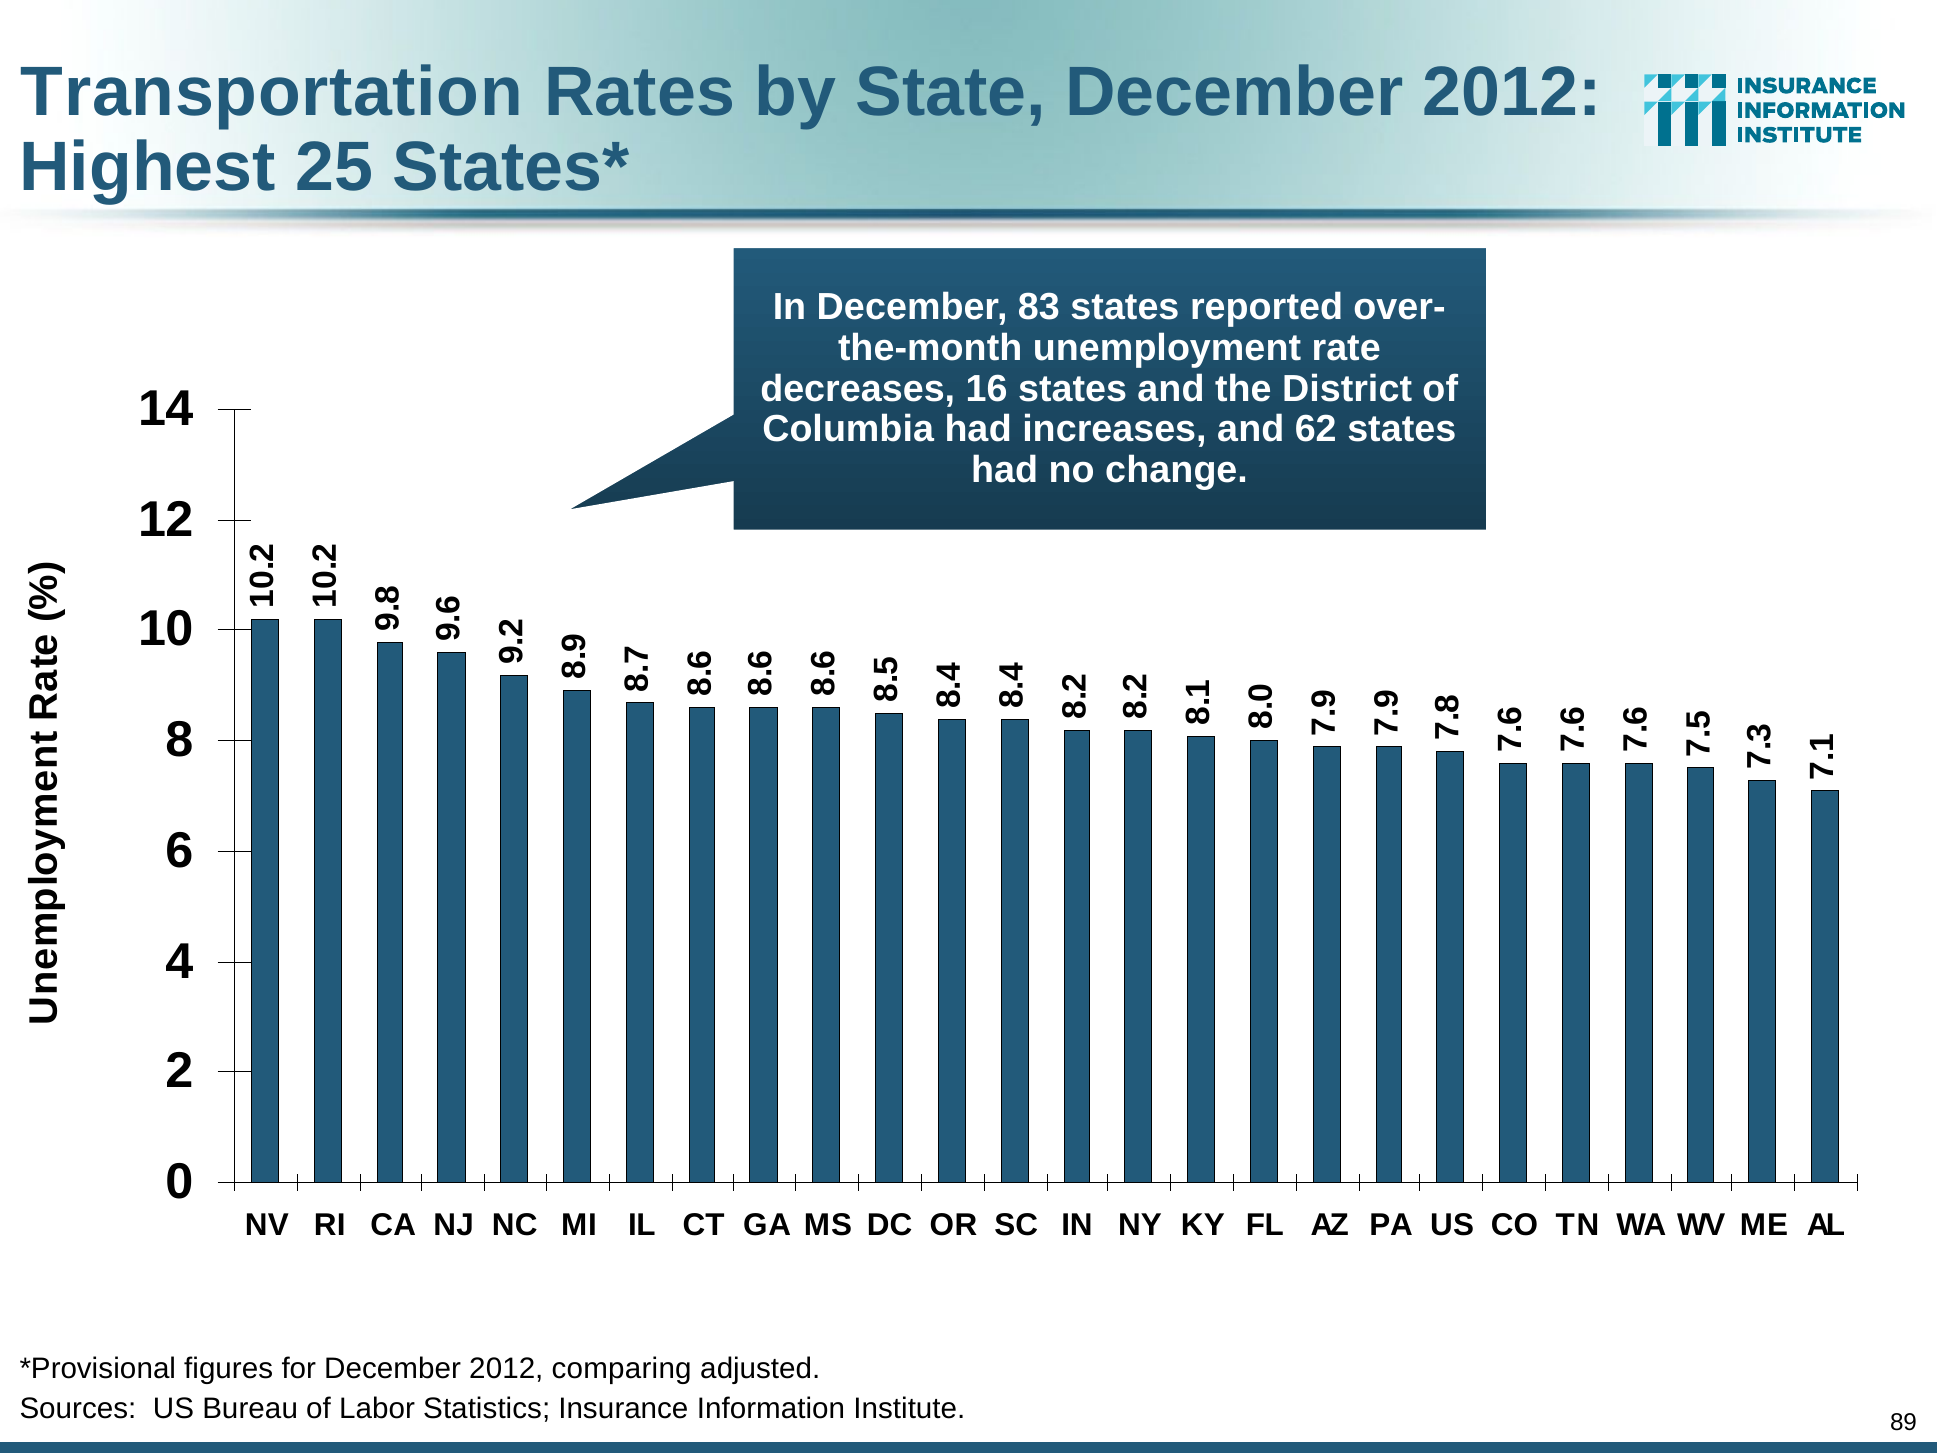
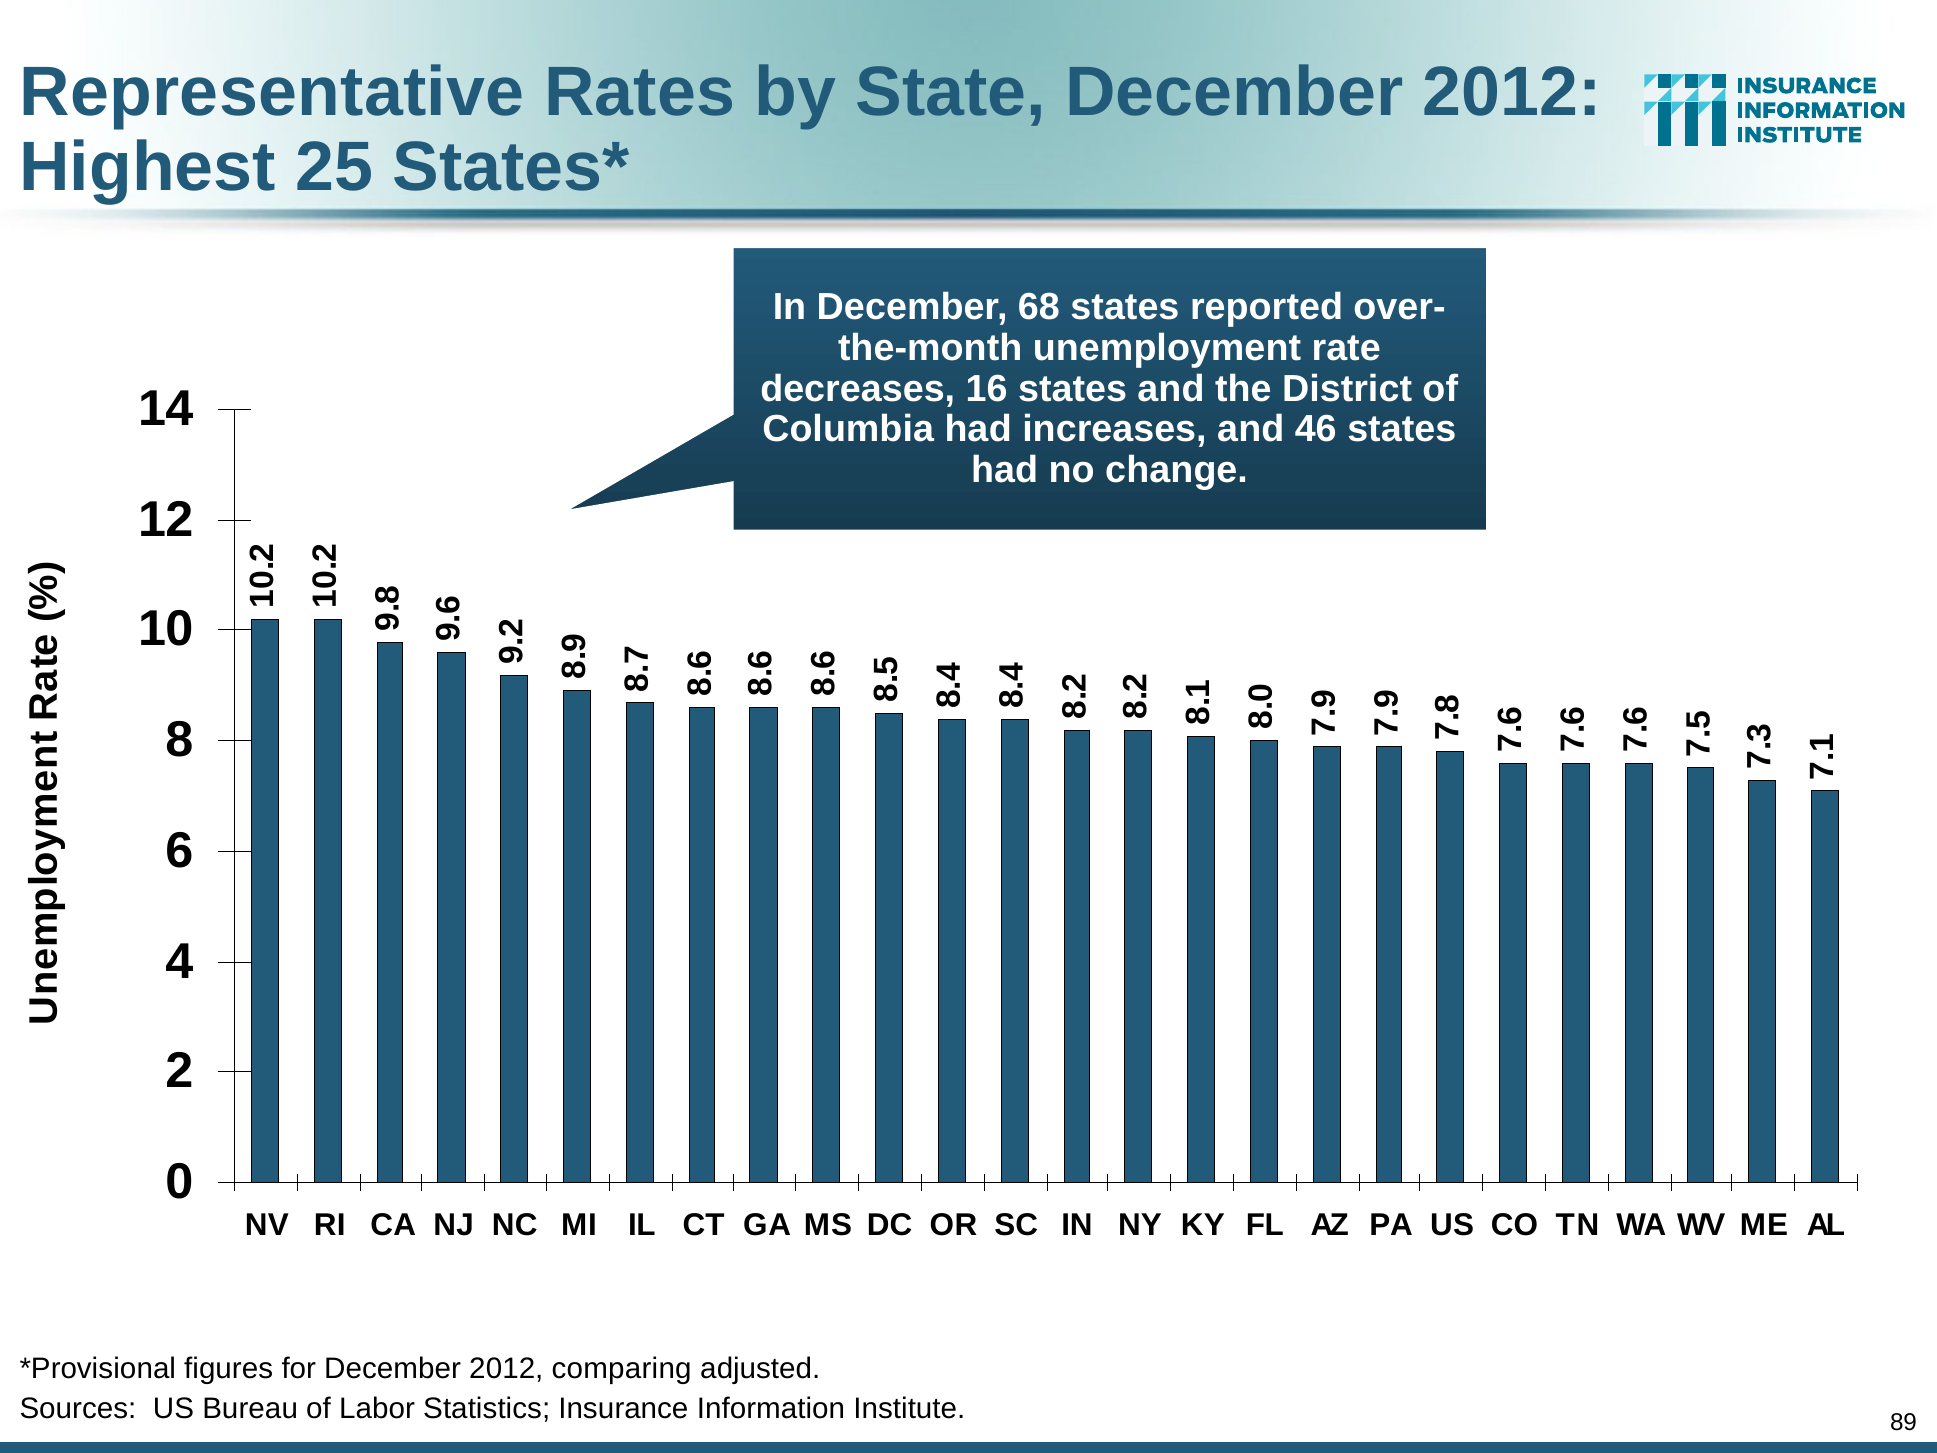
Transportation: Transportation -> Representative
83: 83 -> 68
62: 62 -> 46
